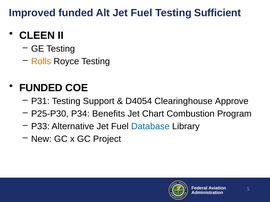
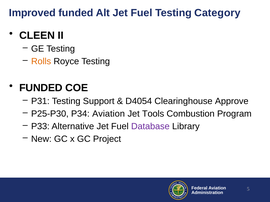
Sufficient: Sufficient -> Category
P34 Benefits: Benefits -> Aviation
Chart: Chart -> Tools
Database colour: blue -> purple
